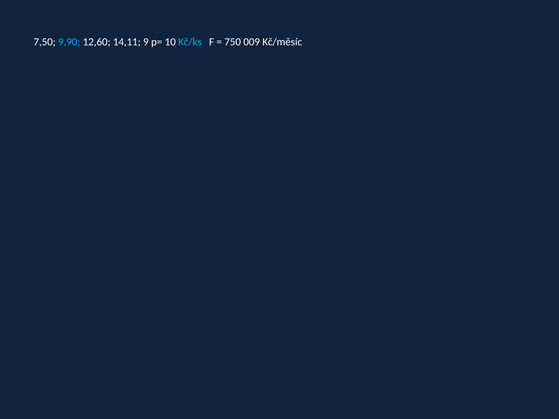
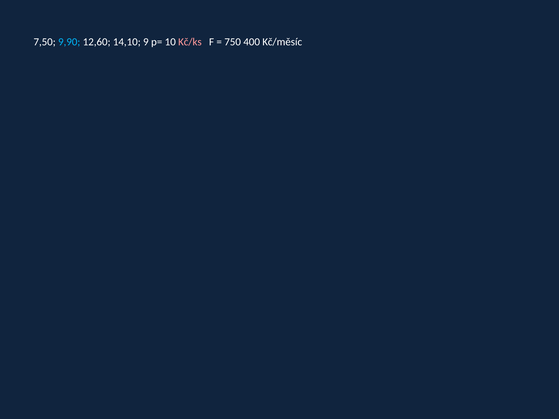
14,11: 14,11 -> 14,10
Kč/ks colour: light blue -> pink
009: 009 -> 400
